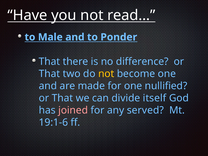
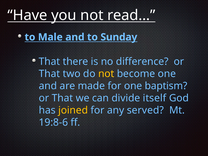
Ponder: Ponder -> Sunday
nullified: nullified -> baptism
joined colour: pink -> yellow
19:1-6: 19:1-6 -> 19:8-6
